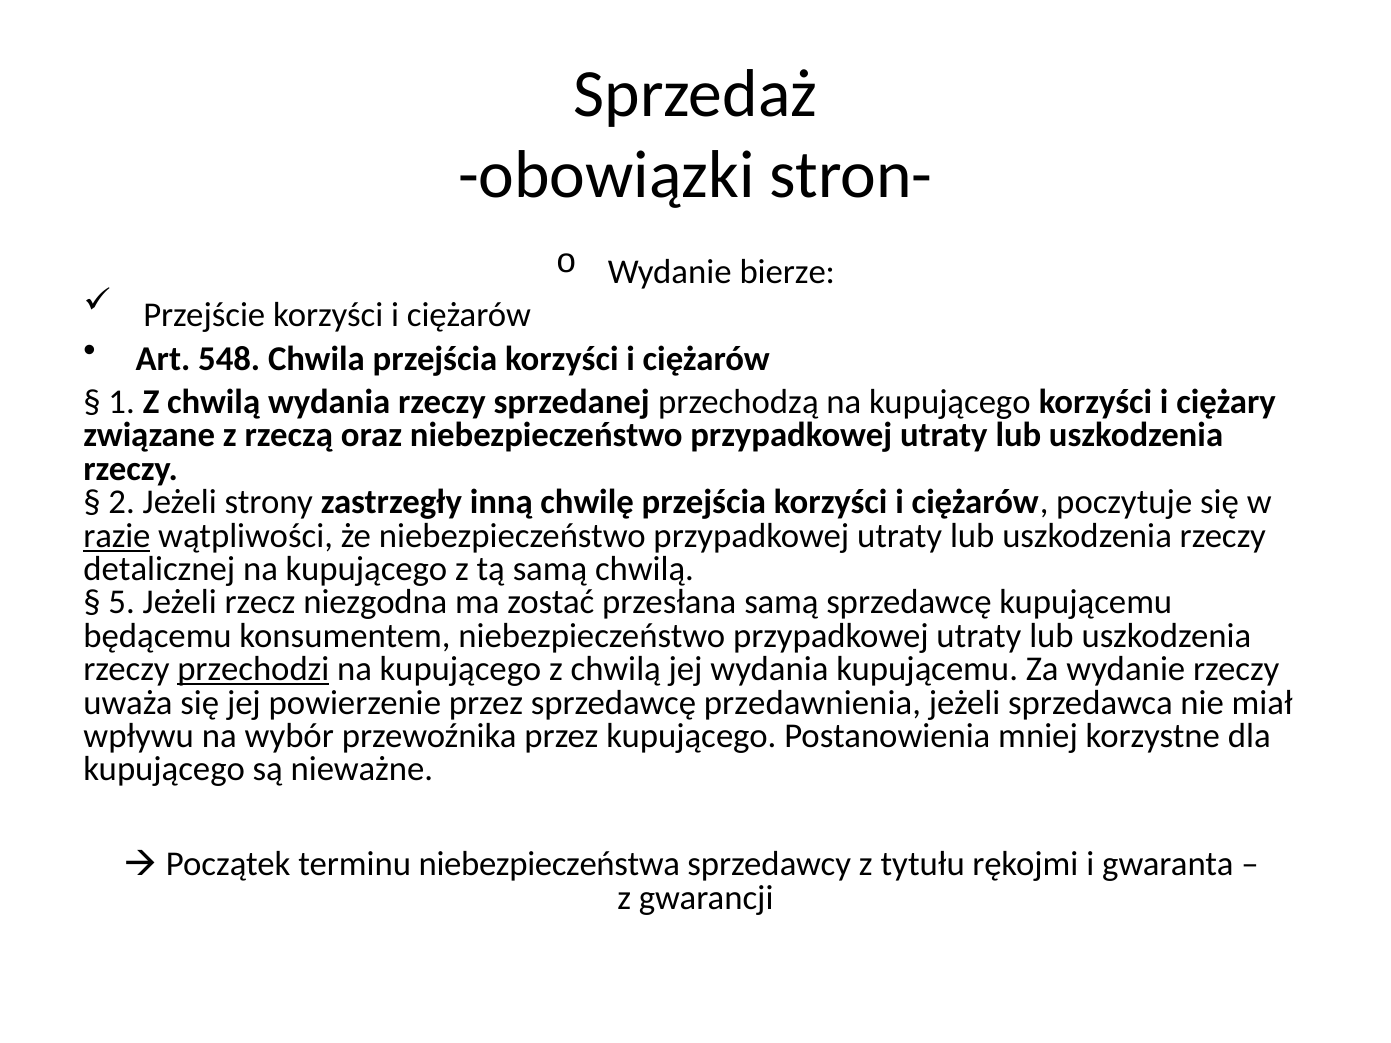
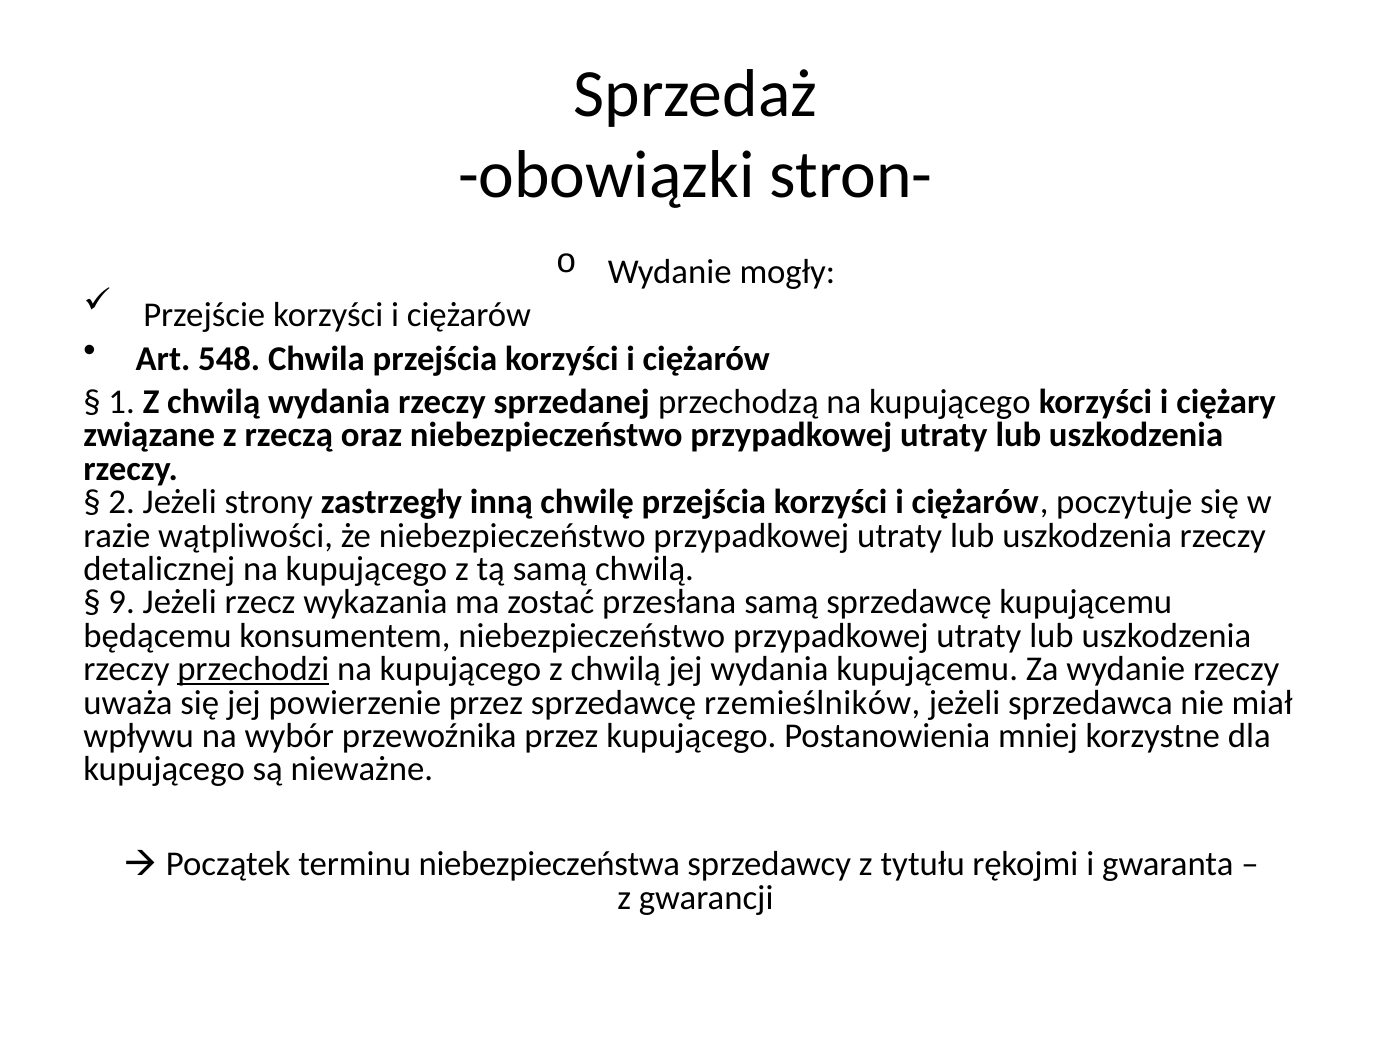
bierze: bierze -> mogły
razie underline: present -> none
5: 5 -> 9
niezgodna: niezgodna -> wykazania
przedawnienia: przedawnienia -> rzemieślników
